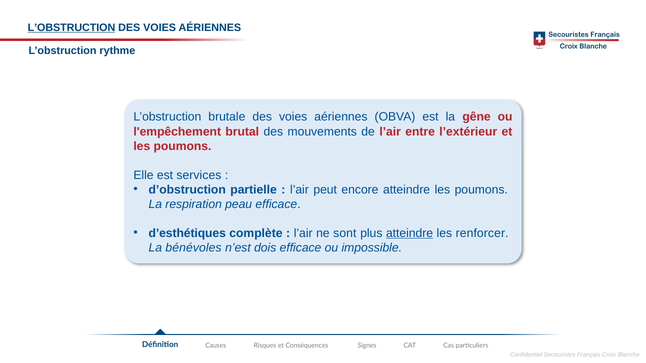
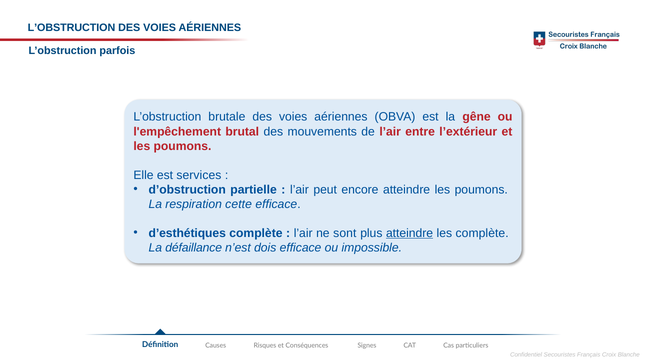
L’OBSTRUCTION at (71, 28) underline: present -> none
rythme: rythme -> parfois
peau: peau -> cette
les renforcer: renforcer -> complète
bénévoles: bénévoles -> défaillance
